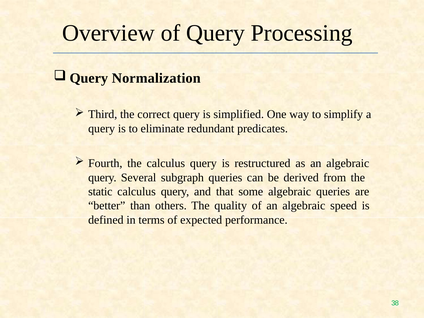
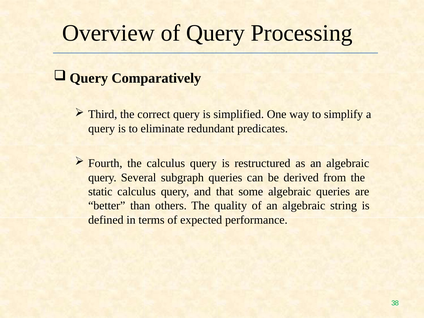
Normalization: Normalization -> Comparatively
speed: speed -> string
